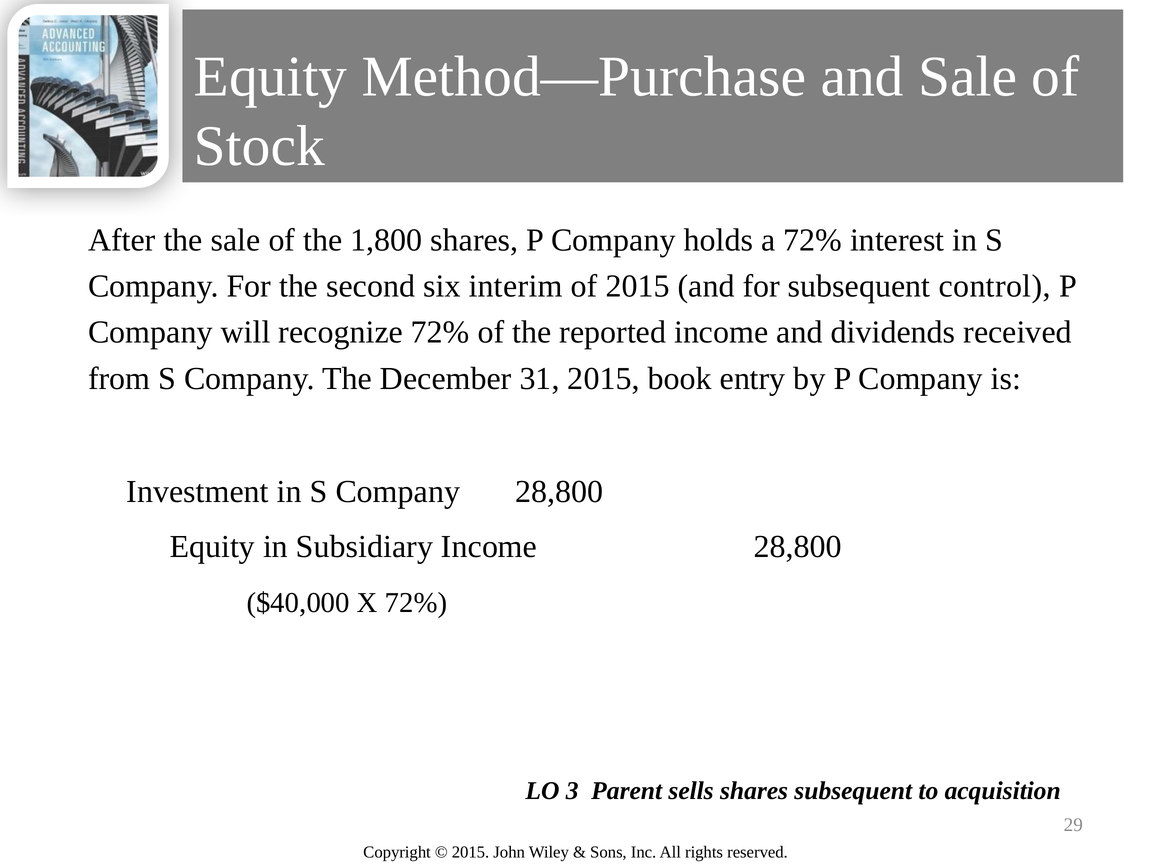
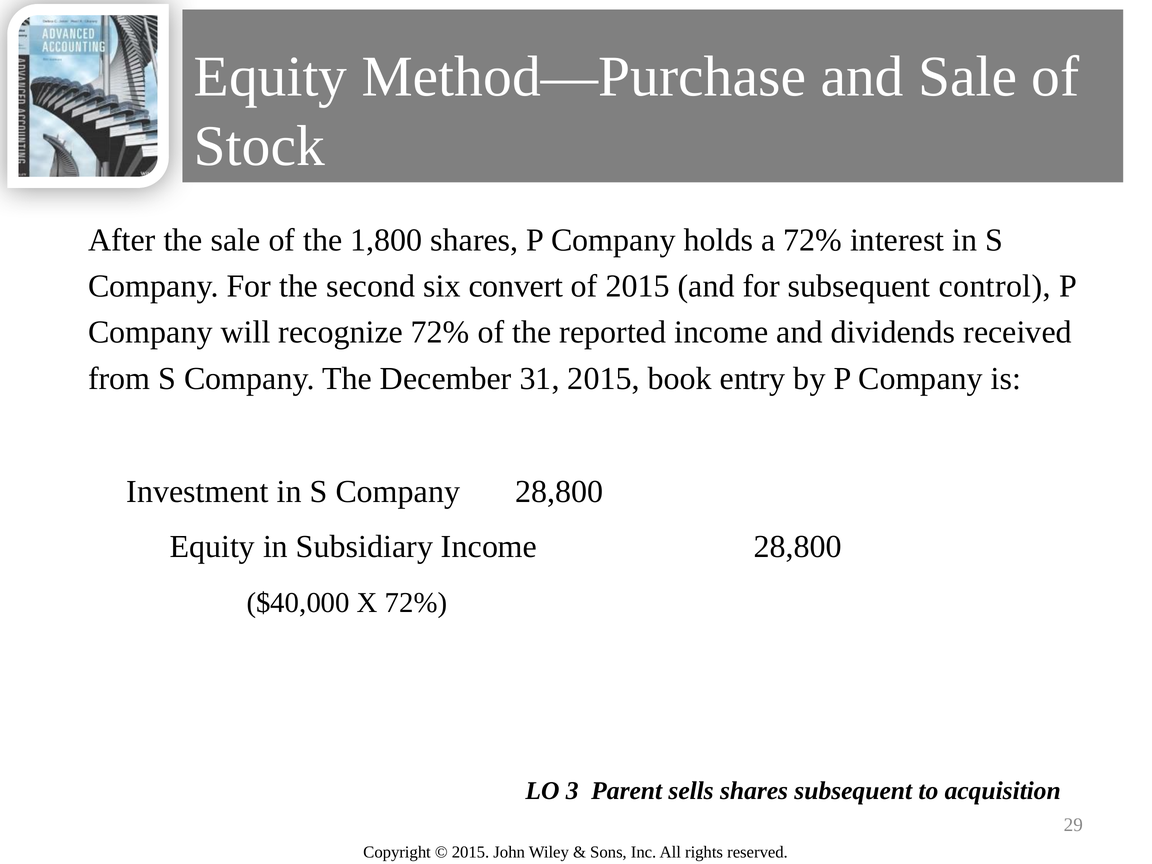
interim: interim -> convert
